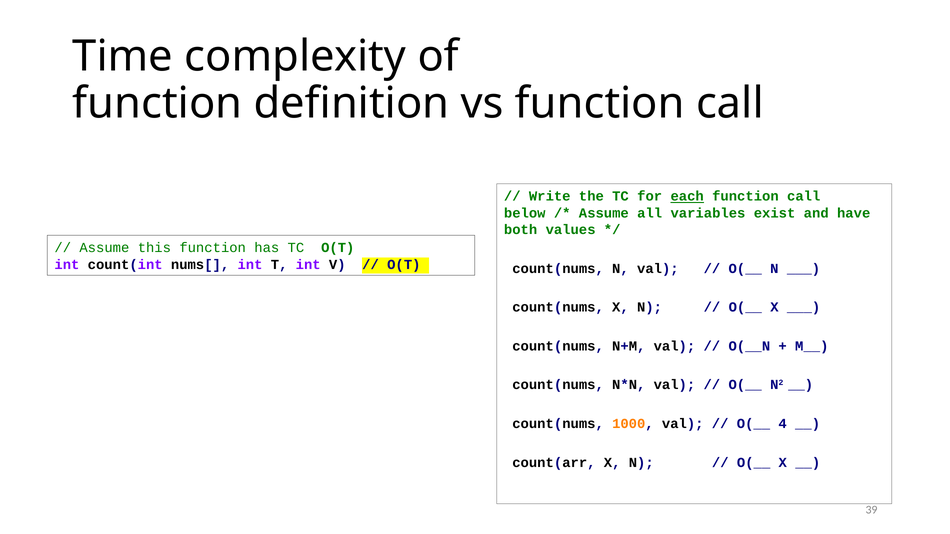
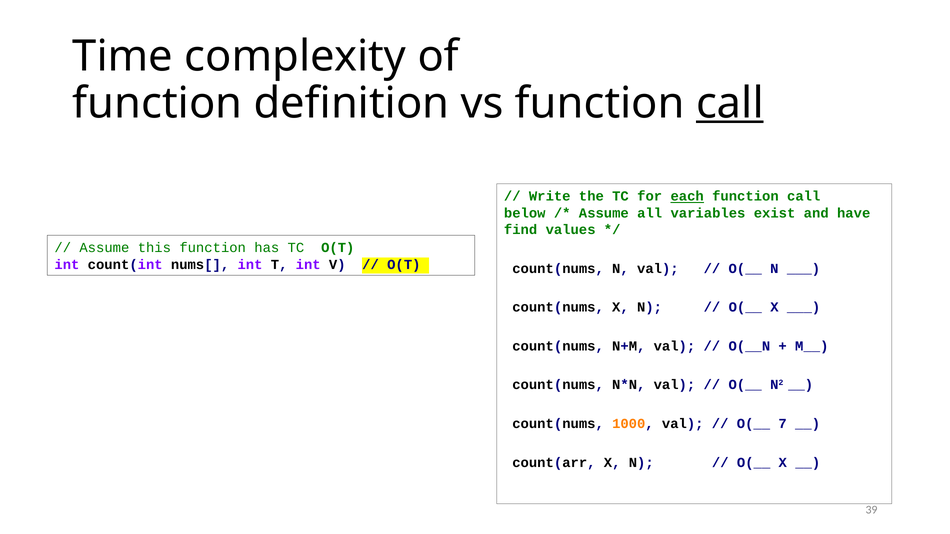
call at (730, 103) underline: none -> present
both: both -> find
4: 4 -> 7
